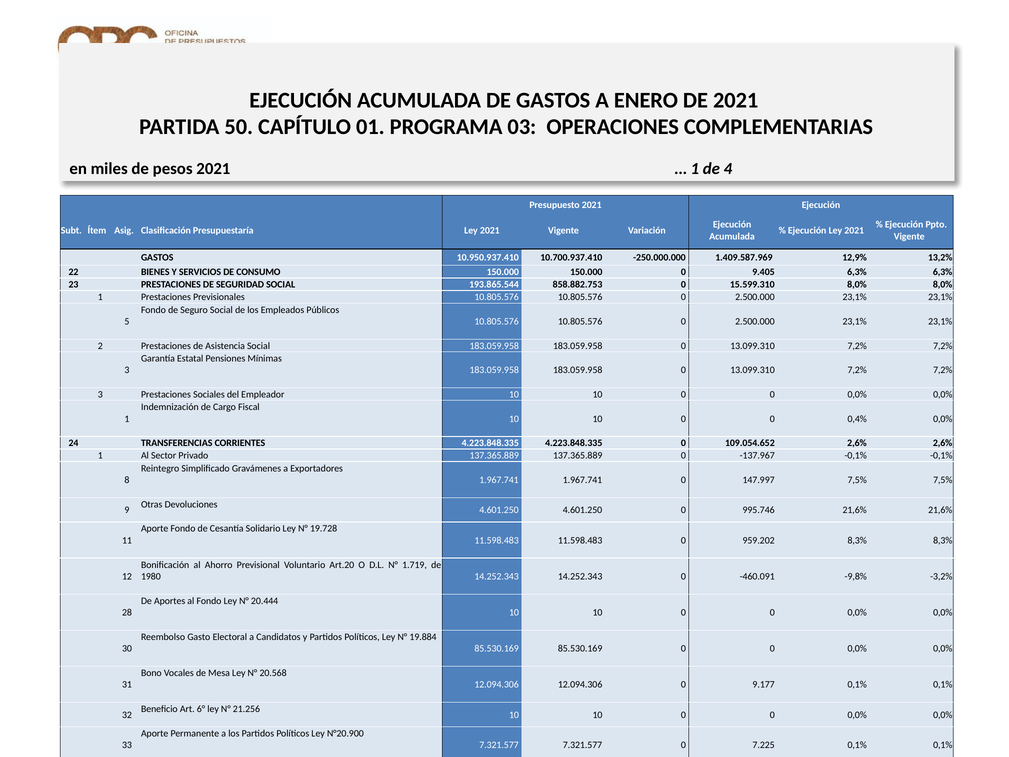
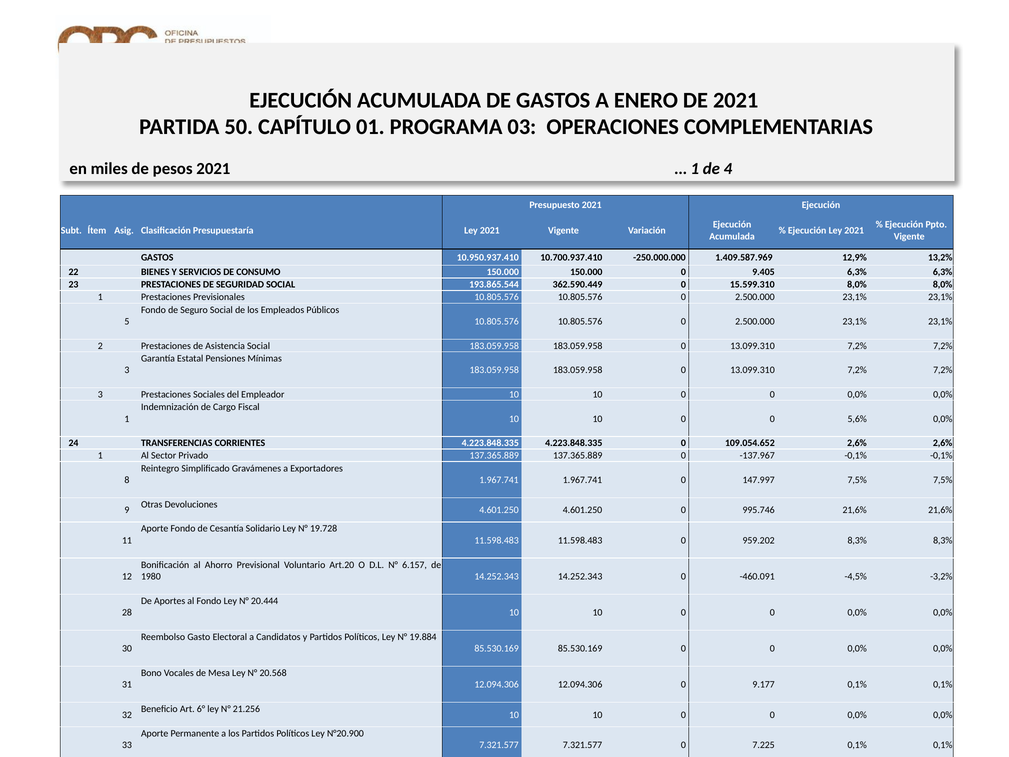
858.882.753: 858.882.753 -> 362.590.449
0 0,4%: 0,4% -> 5,6%
1.719: 1.719 -> 6.157
-9,8%: -9,8% -> -4,5%
